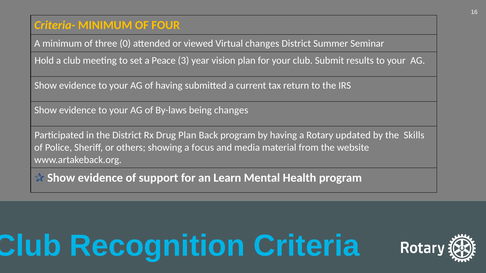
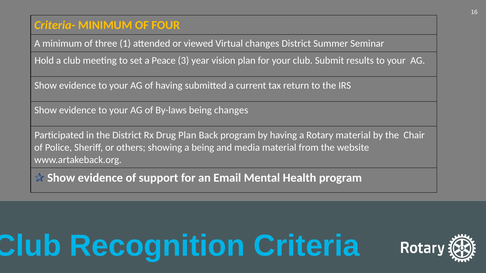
0: 0 -> 1
Rotary updated: updated -> material
Skills: Skills -> Chair
a focus: focus -> being
Learn: Learn -> Email
